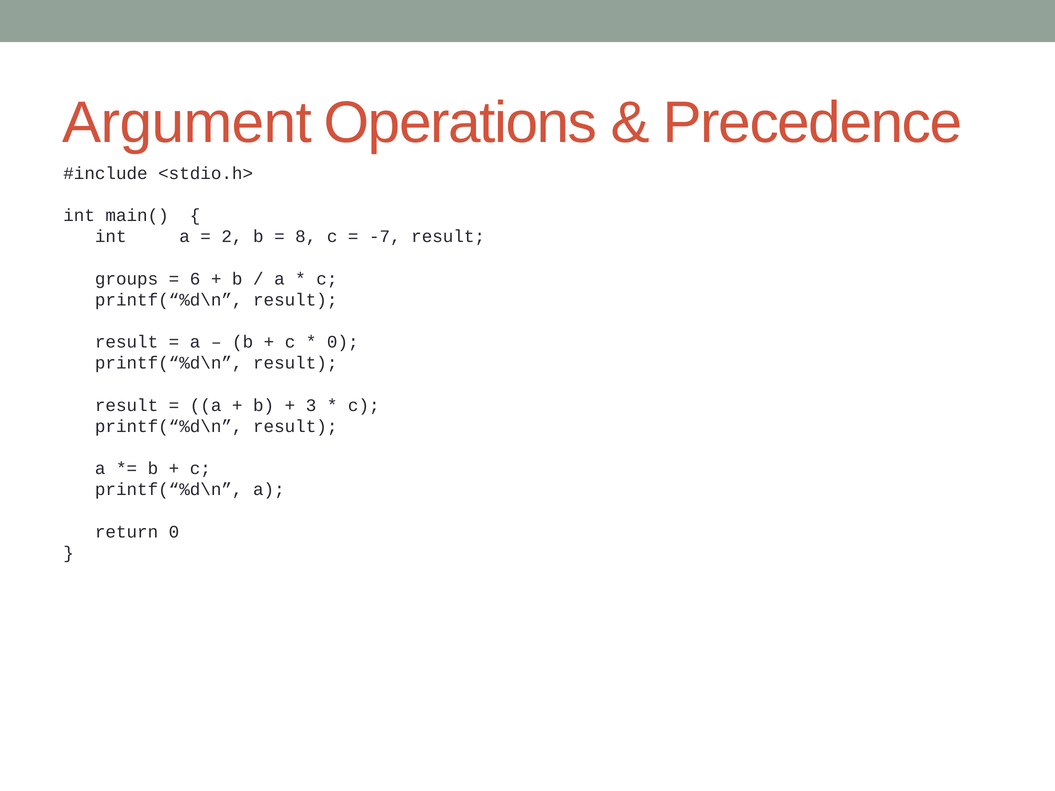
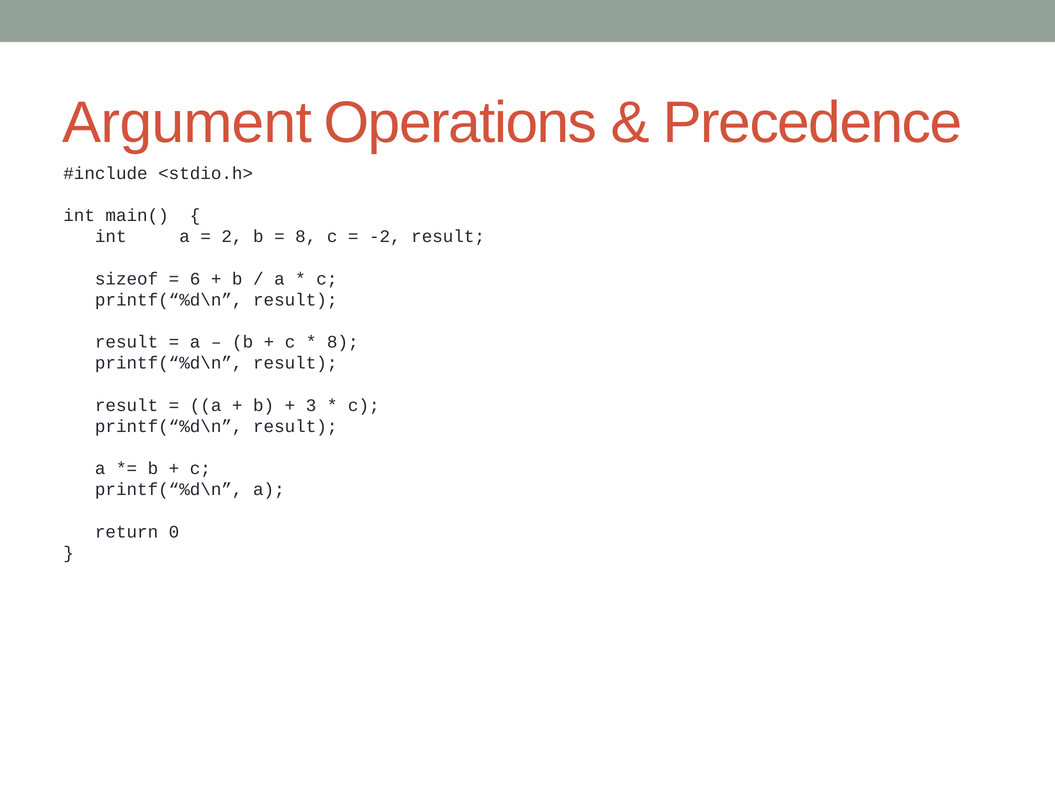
-7: -7 -> -2
groups: groups -> sizeof
0 at (343, 342): 0 -> 8
